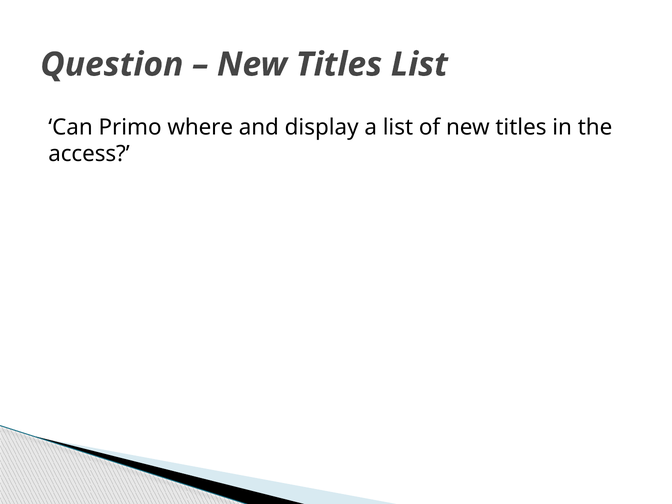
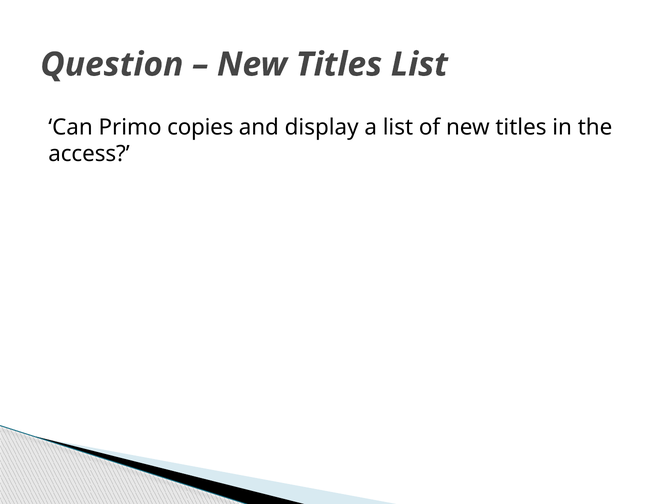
where: where -> copies
